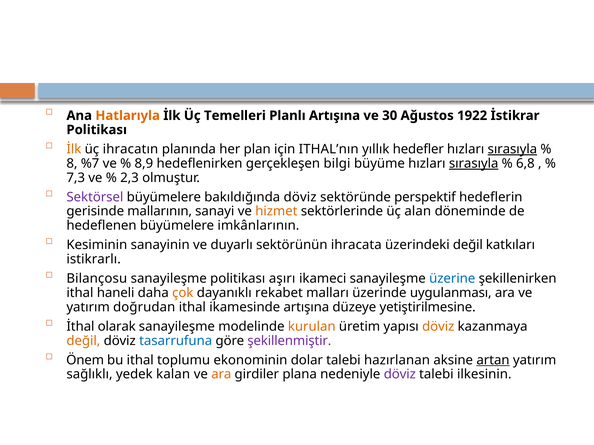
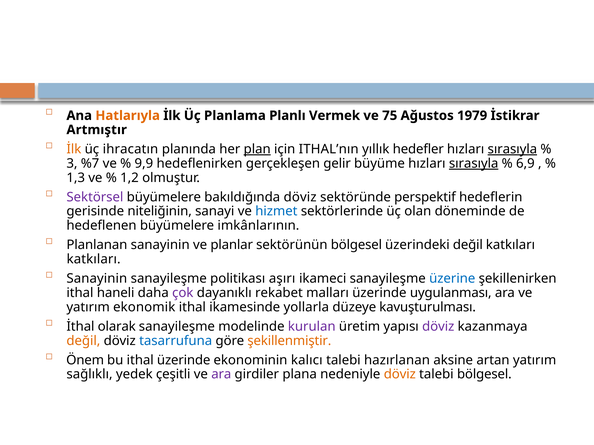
Temelleri: Temelleri -> Planlama
Planlı Artışına: Artışına -> Vermek
30: 30 -> 75
1922: 1922 -> 1979
Politikası at (97, 130): Politikası -> Artmıştır
plan underline: none -> present
8: 8 -> 3
8,9: 8,9 -> 9,9
bilgi: bilgi -> gelir
6,8: 6,8 -> 6,9
7,3: 7,3 -> 1,3
2,3: 2,3 -> 1,2
mallarının: mallarının -> niteliğinin
hizmet colour: orange -> blue
alan: alan -> olan
Kesiminin: Kesiminin -> Planlanan
duyarlı: duyarlı -> planlar
sektörünün ihracata: ihracata -> bölgesel
istikrarlı at (94, 259): istikrarlı -> katkıları
Bilançosu at (97, 279): Bilançosu -> Sanayinin
çok colour: orange -> purple
doğrudan: doğrudan -> ekonomik
ikamesinde artışına: artışına -> yollarla
yetiştirilmesine: yetiştirilmesine -> kavuşturulması
kurulan colour: orange -> purple
döviz at (438, 327) colour: orange -> purple
şekillenmiştir colour: purple -> orange
ithal toplumu: toplumu -> üzerinde
dolar: dolar -> kalıcı
artan underline: present -> none
kalan: kalan -> çeşitli
ara at (221, 375) colour: orange -> purple
döviz at (400, 375) colour: purple -> orange
talebi ilkesinin: ilkesinin -> bölgesel
